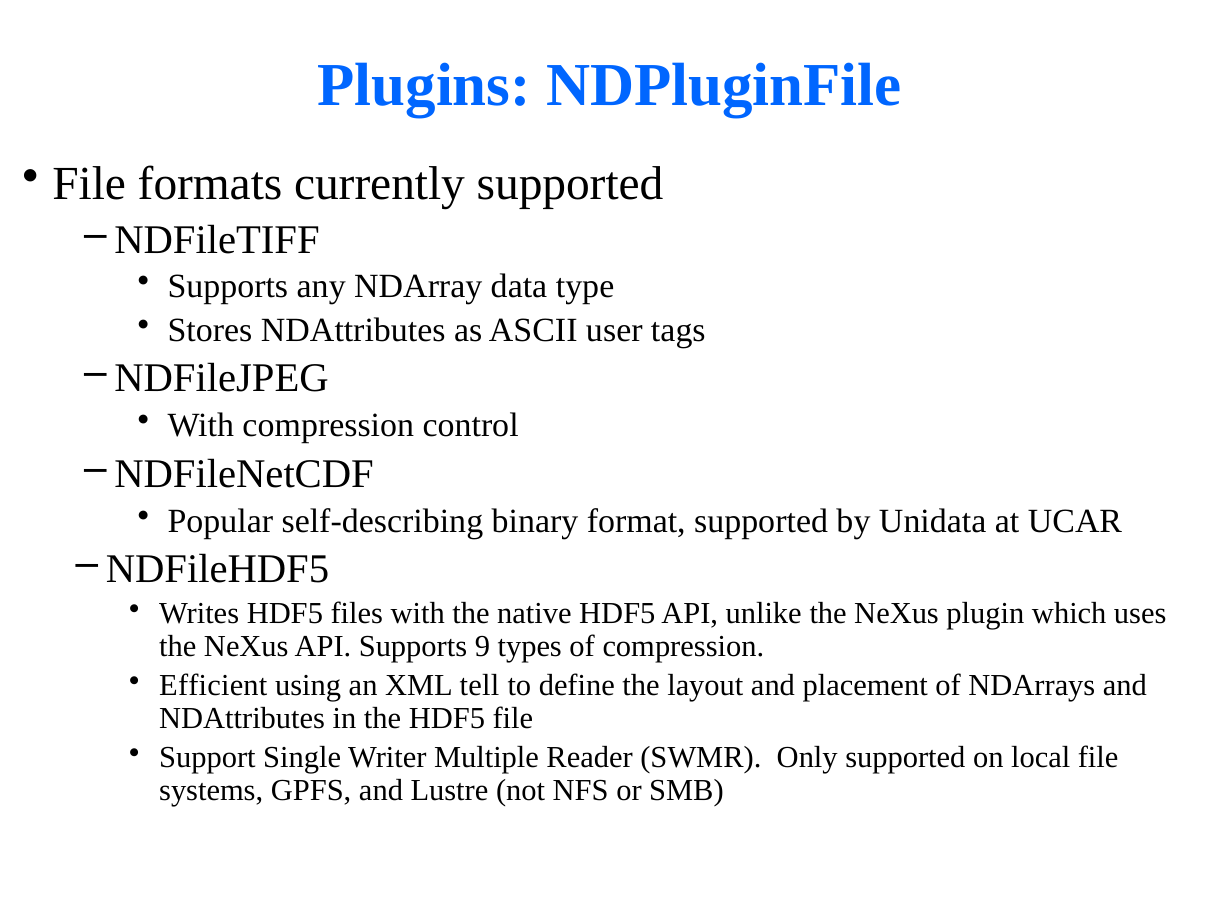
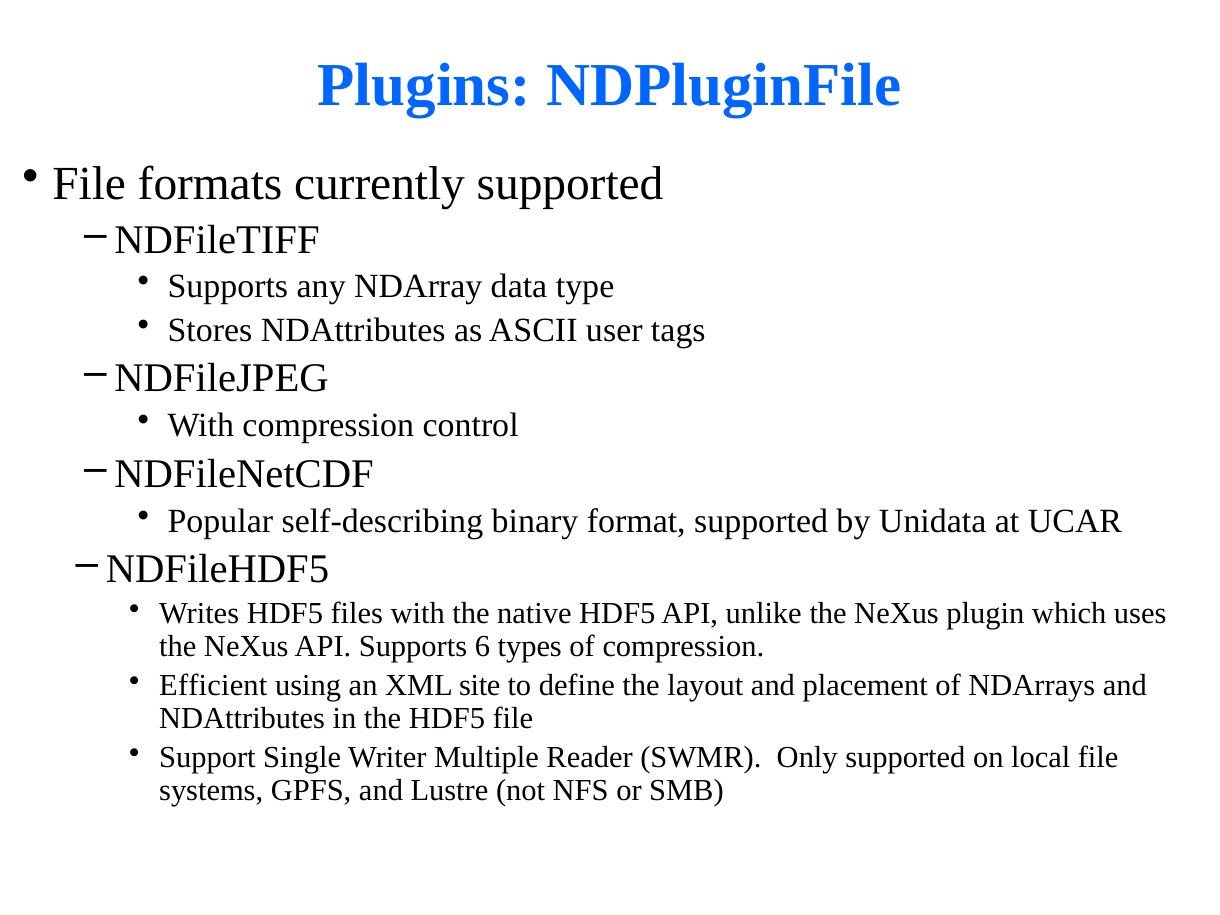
9: 9 -> 6
tell: tell -> site
